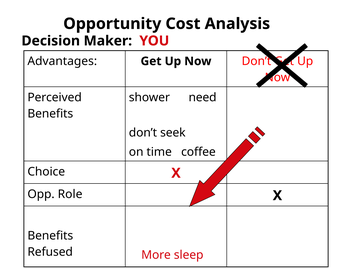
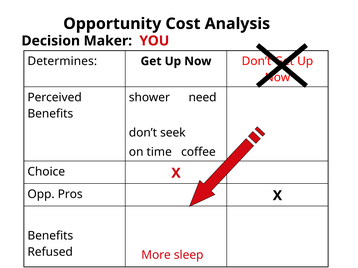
Advantages: Advantages -> Determines
Role: Role -> Pros
